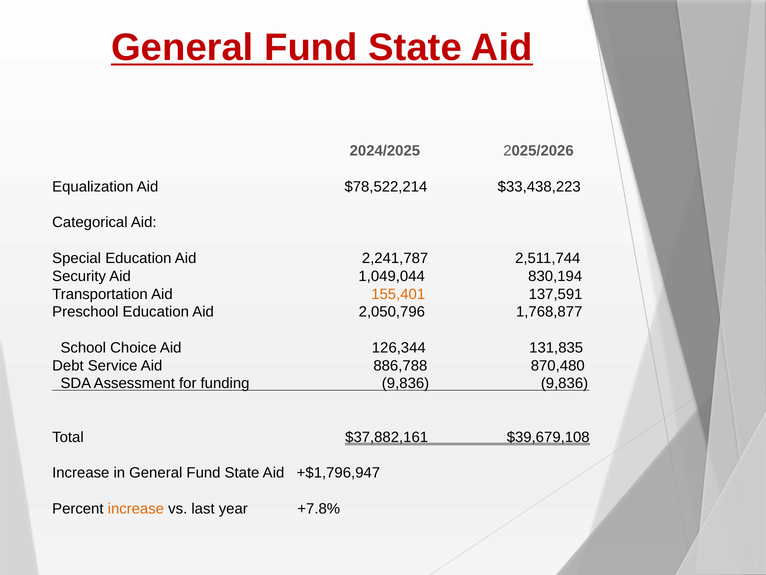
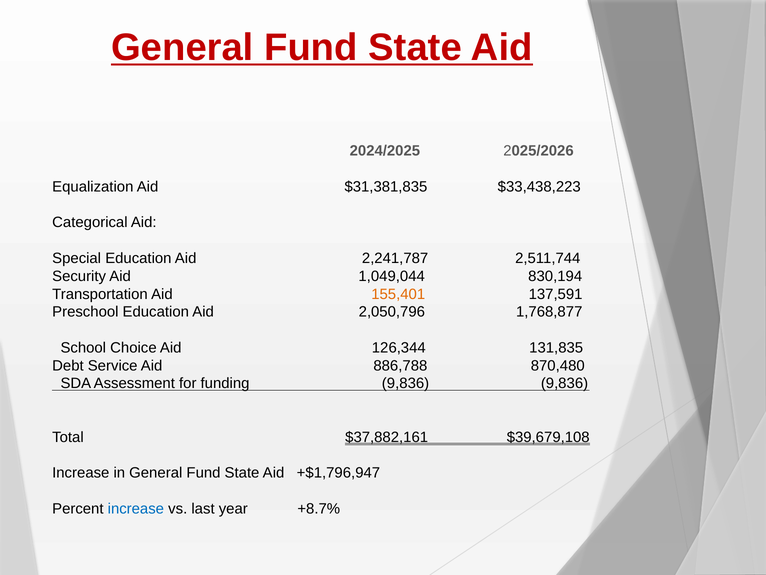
$78,522,214: $78,522,214 -> $31,381,835
increase at (136, 508) colour: orange -> blue
+7.8%: +7.8% -> +8.7%
